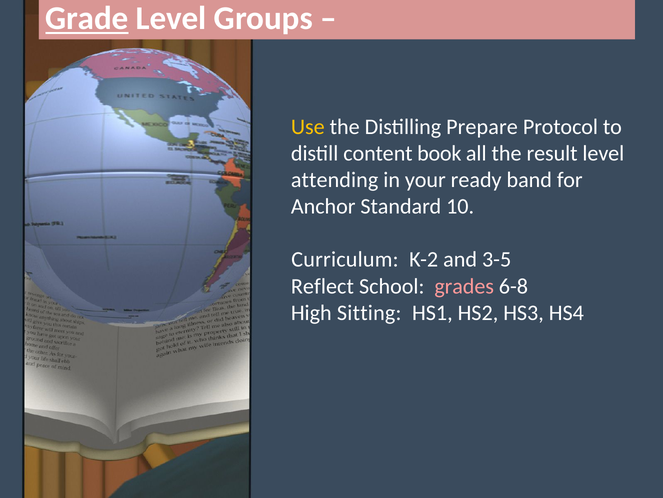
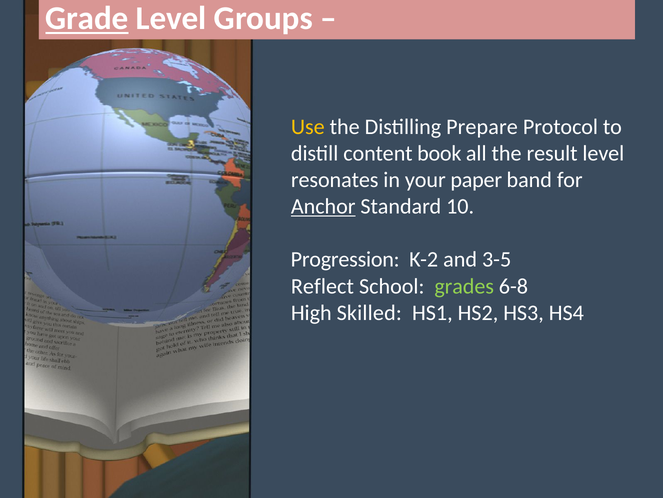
attending: attending -> resonates
ready: ready -> paper
Anchor underline: none -> present
Curriculum: Curriculum -> Progression
grades colour: pink -> light green
Sitting: Sitting -> Skilled
